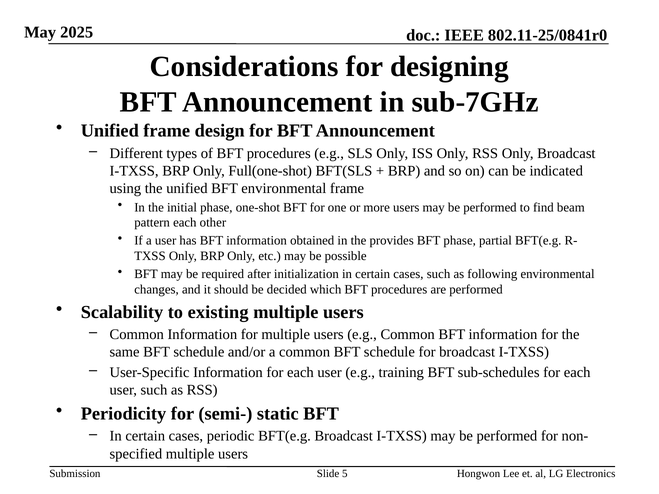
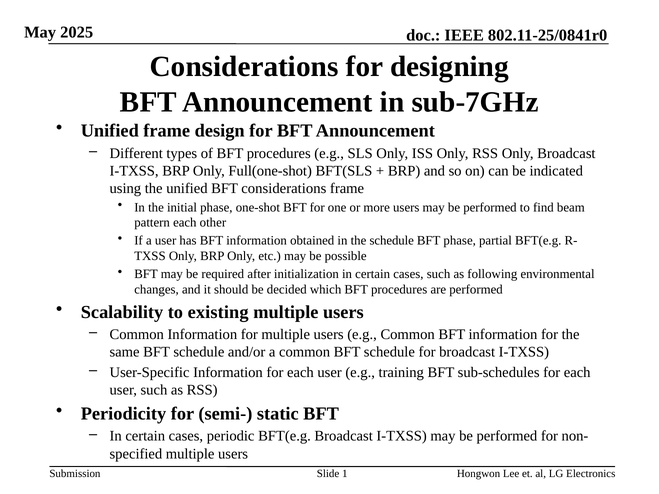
BFT environmental: environmental -> considerations
the provides: provides -> schedule
5: 5 -> 1
